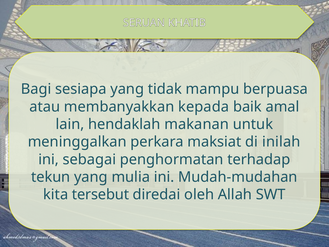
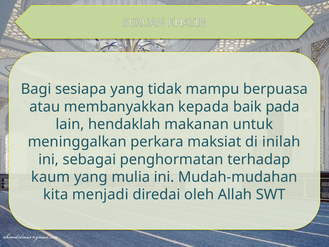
amal: amal -> pada
tekun: tekun -> kaum
tersebut: tersebut -> menjadi
